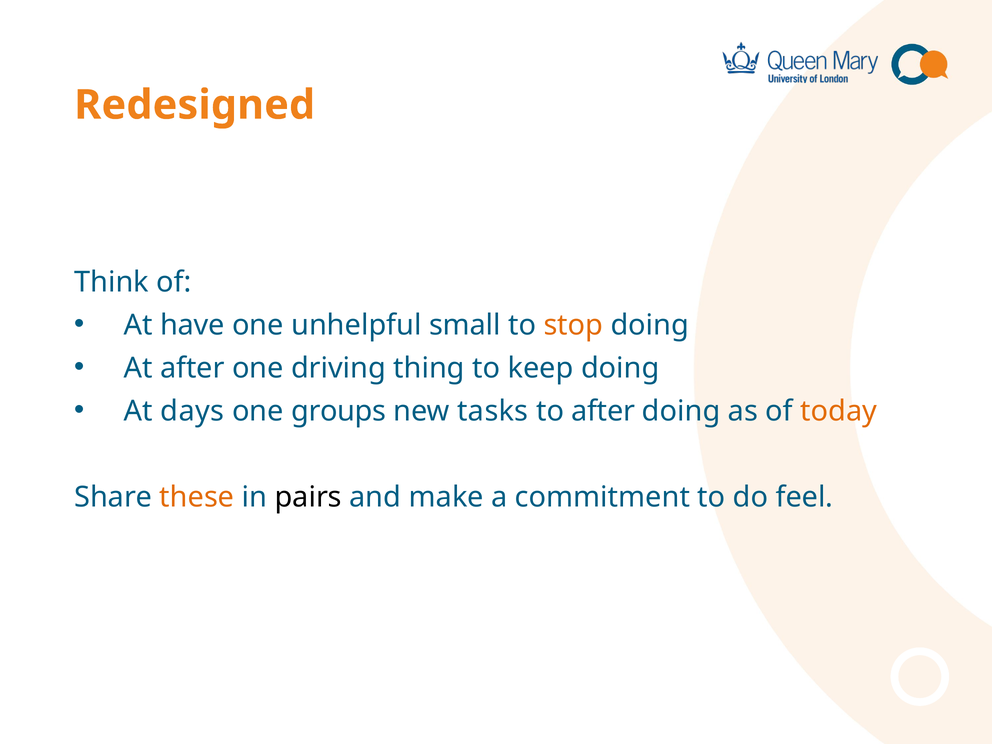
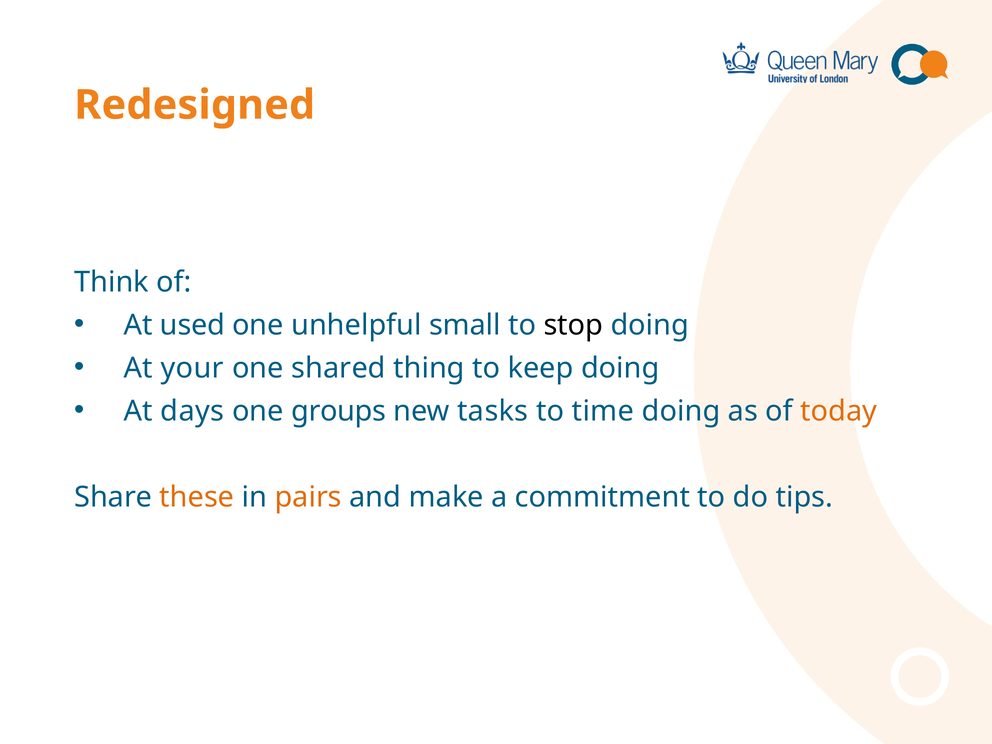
have: have -> used
stop colour: orange -> black
At after: after -> your
driving: driving -> shared
to after: after -> time
pairs colour: black -> orange
feel: feel -> tips
